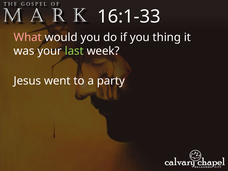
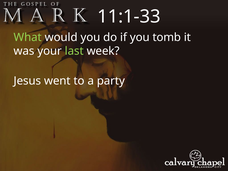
16:1-33: 16:1-33 -> 11:1-33
What colour: pink -> light green
thing: thing -> tomb
